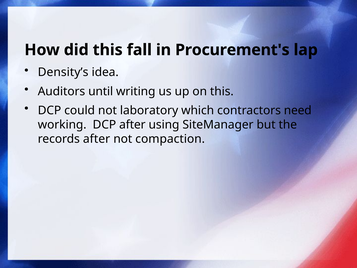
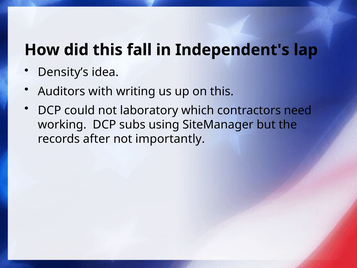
Procurement's: Procurement's -> Independent's
until: until -> with
DCP after: after -> subs
compaction: compaction -> importantly
